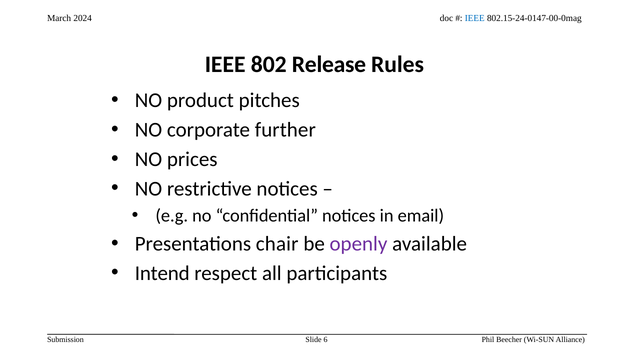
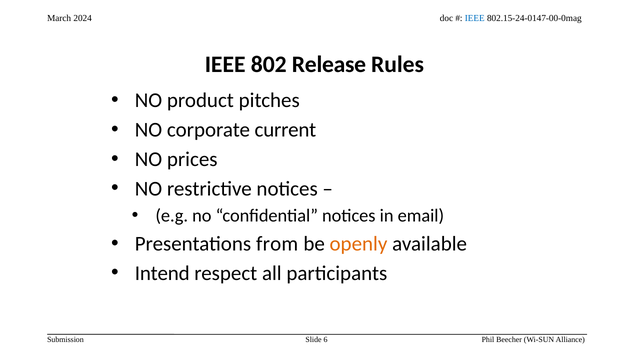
further: further -> current
chair: chair -> from
openly colour: purple -> orange
